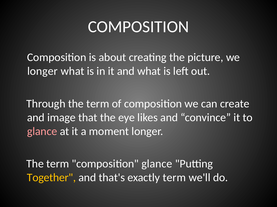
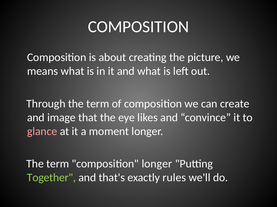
longer at (42, 71): longer -> means
composition glance: glance -> longer
Together colour: yellow -> light green
exactly term: term -> rules
